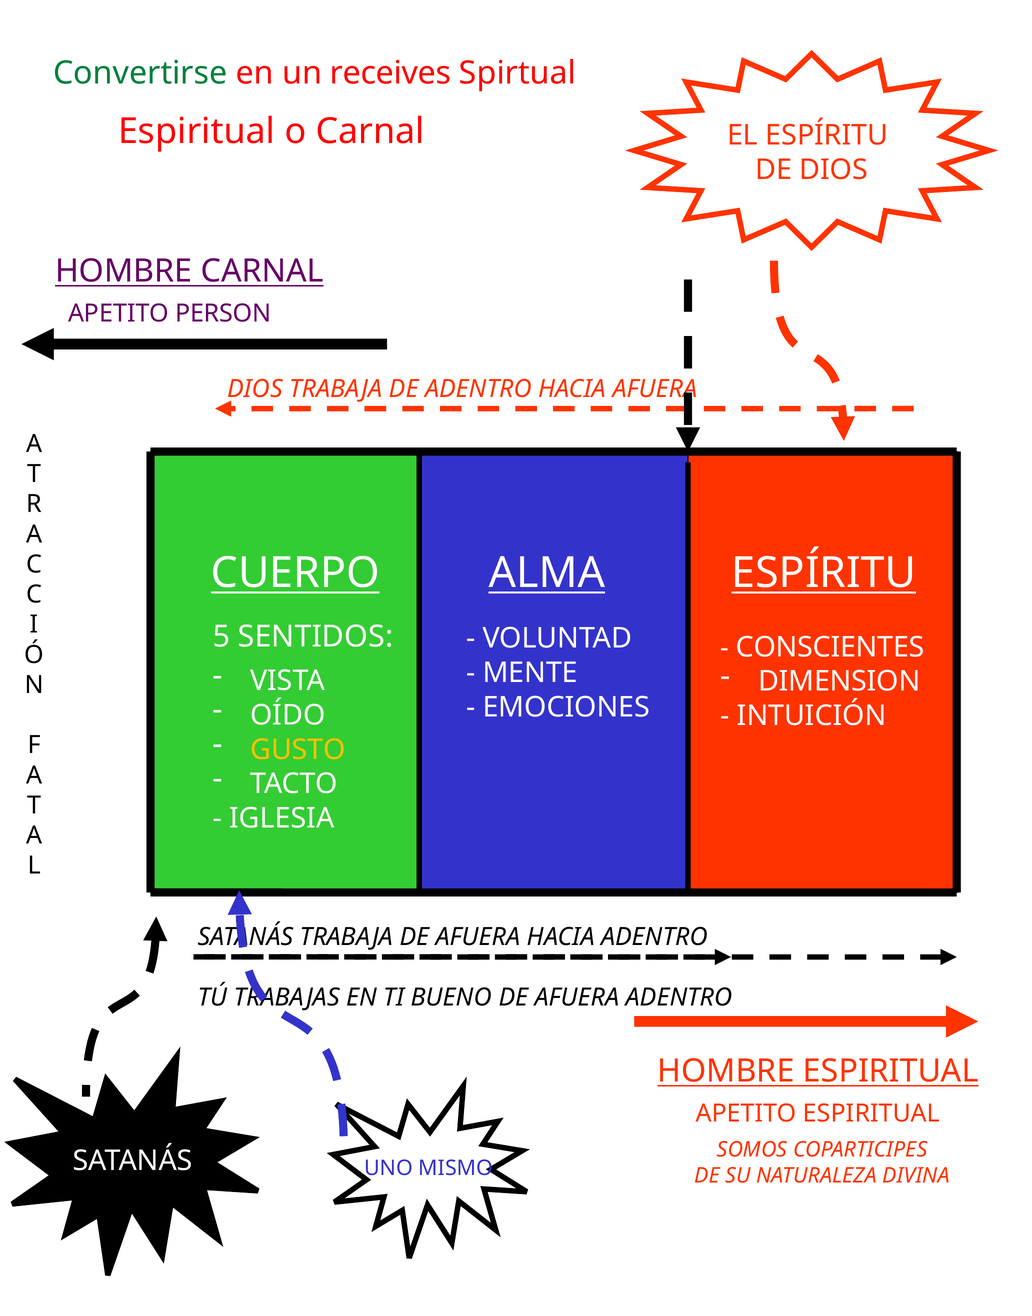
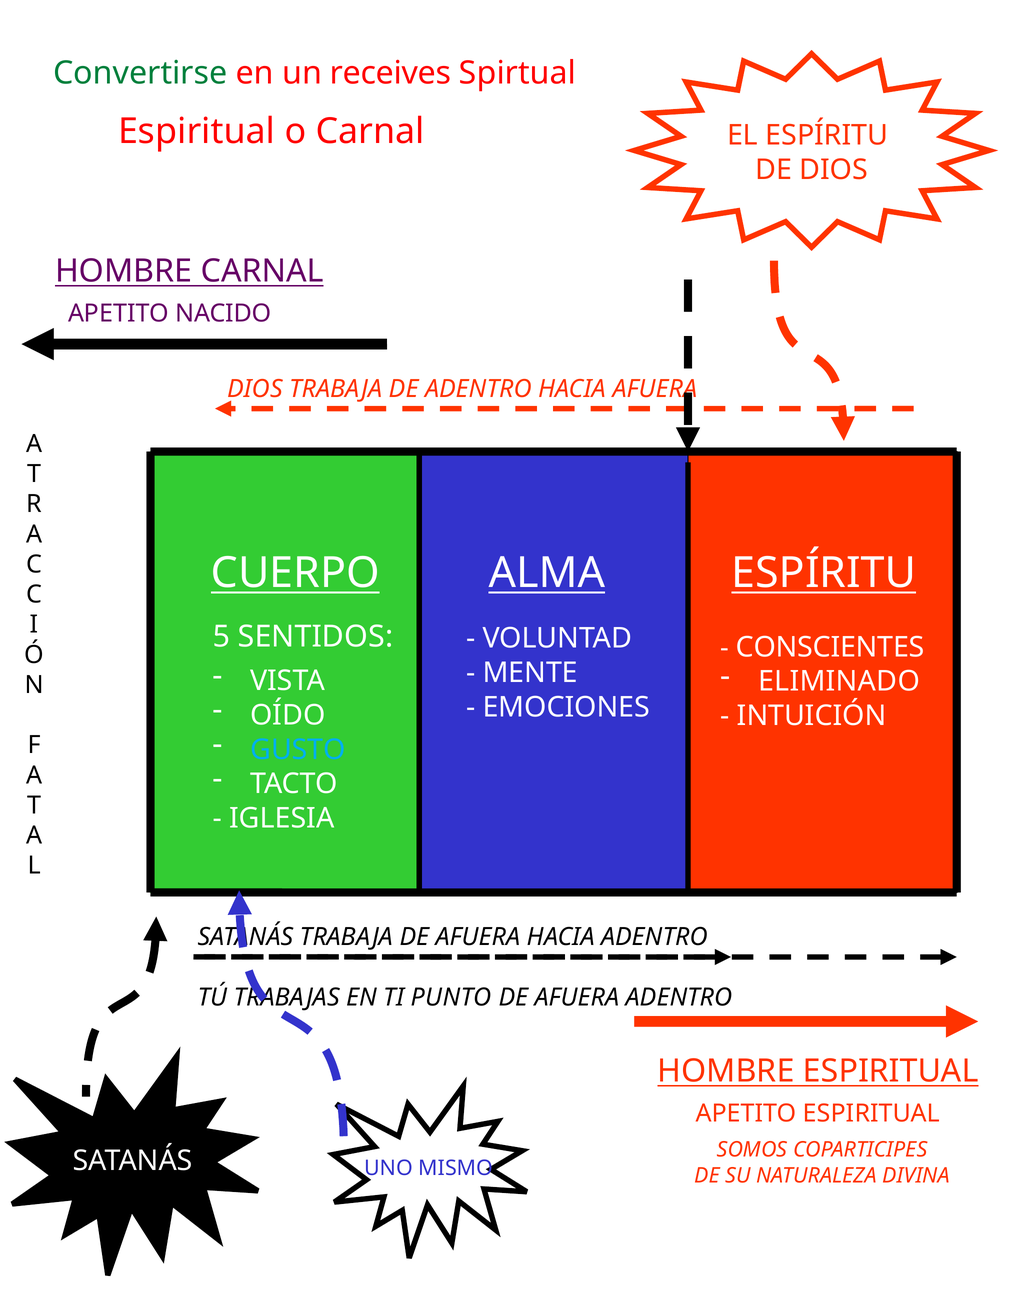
PERSON: PERSON -> NACIDO
DIMENSION: DIMENSION -> ELIMINADO
GUSTO colour: yellow -> light blue
BUENO: BUENO -> PUNTO
